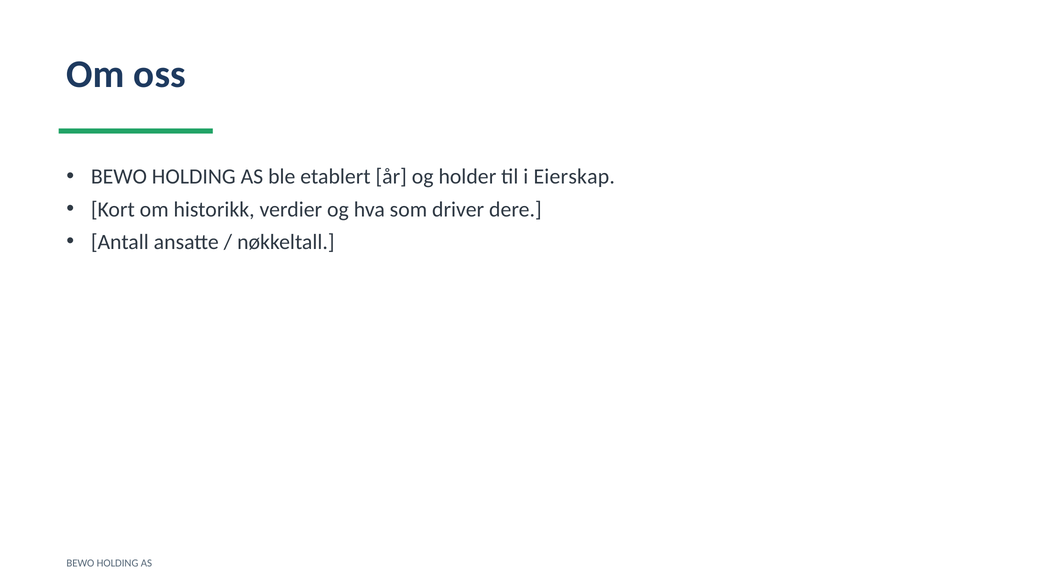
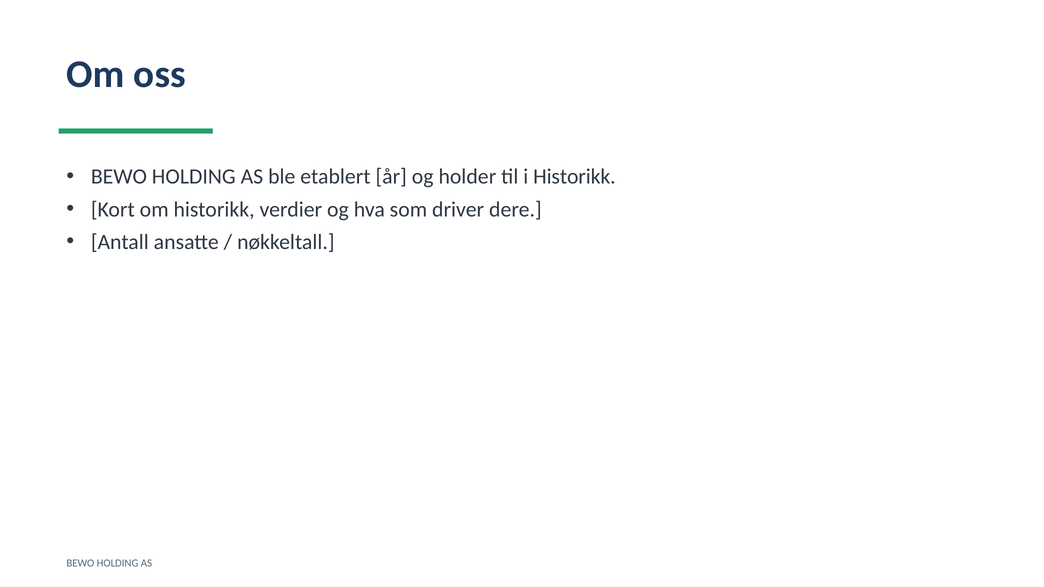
i Eierskap: Eierskap -> Historikk
